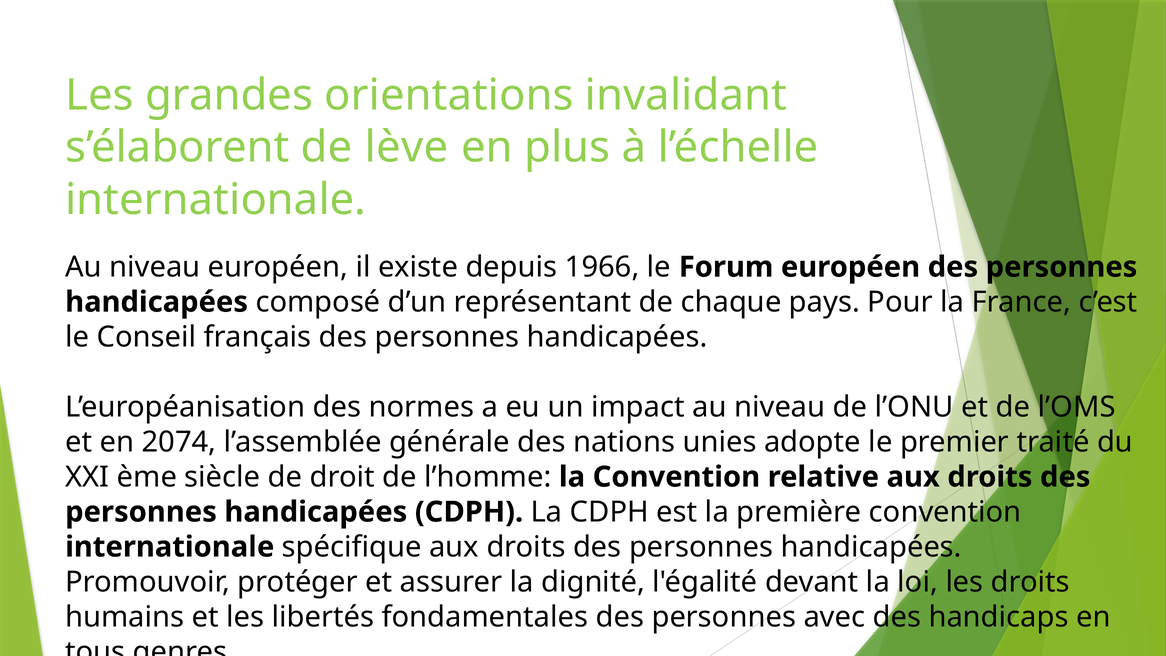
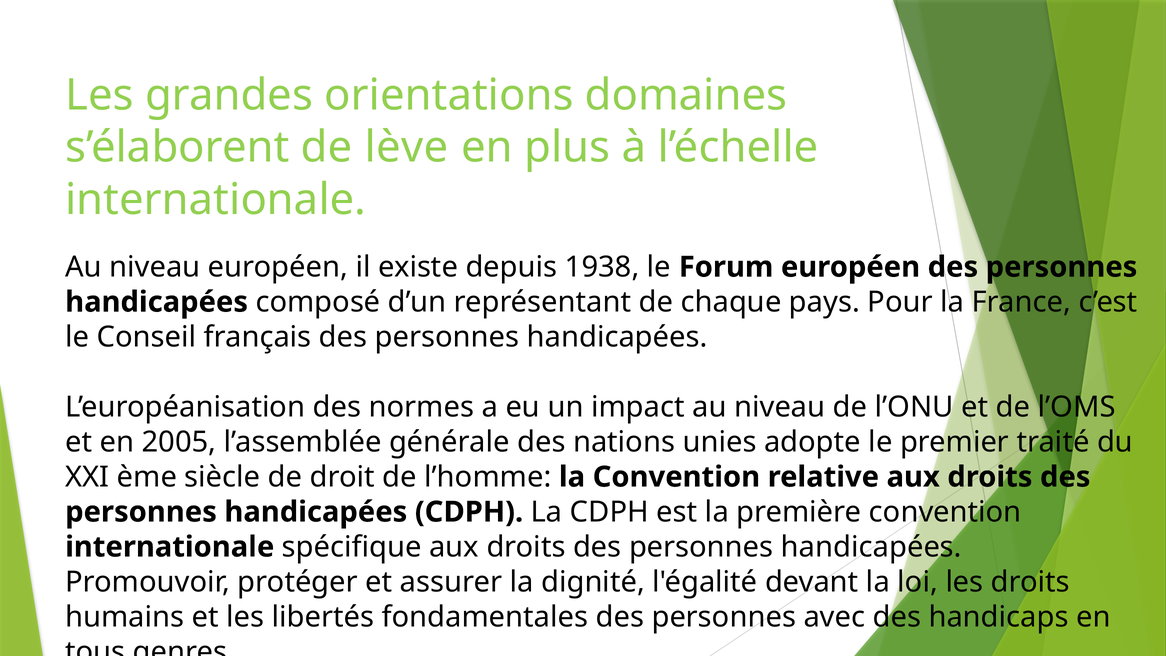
invalidant: invalidant -> domaines
1966: 1966 -> 1938
2074: 2074 -> 2005
